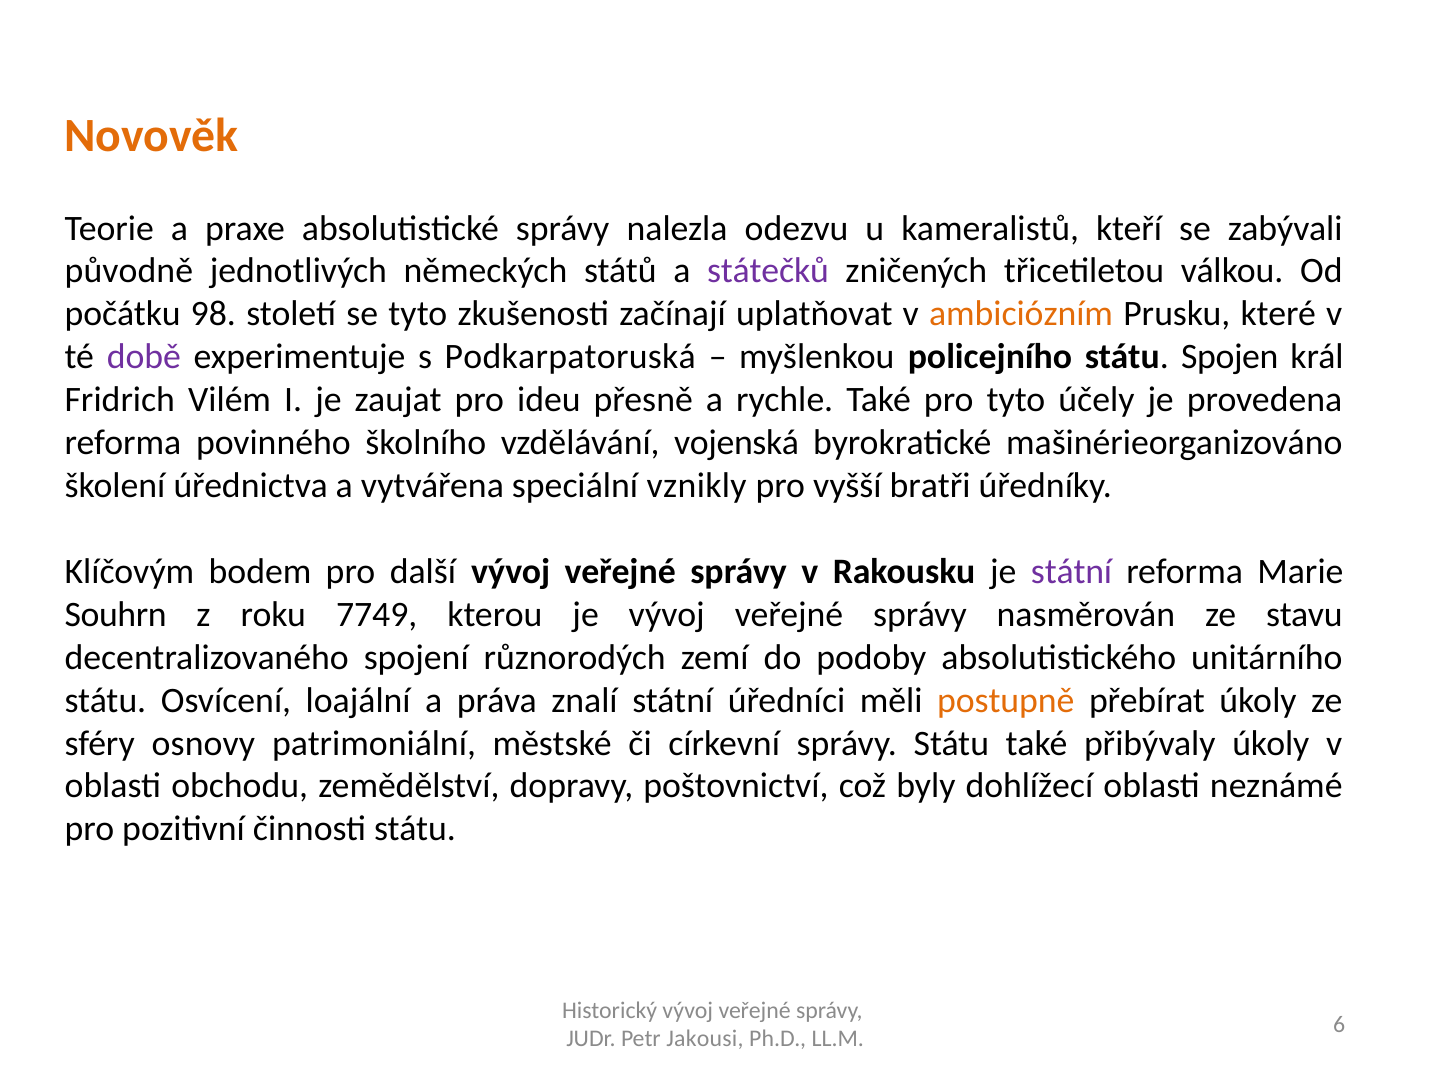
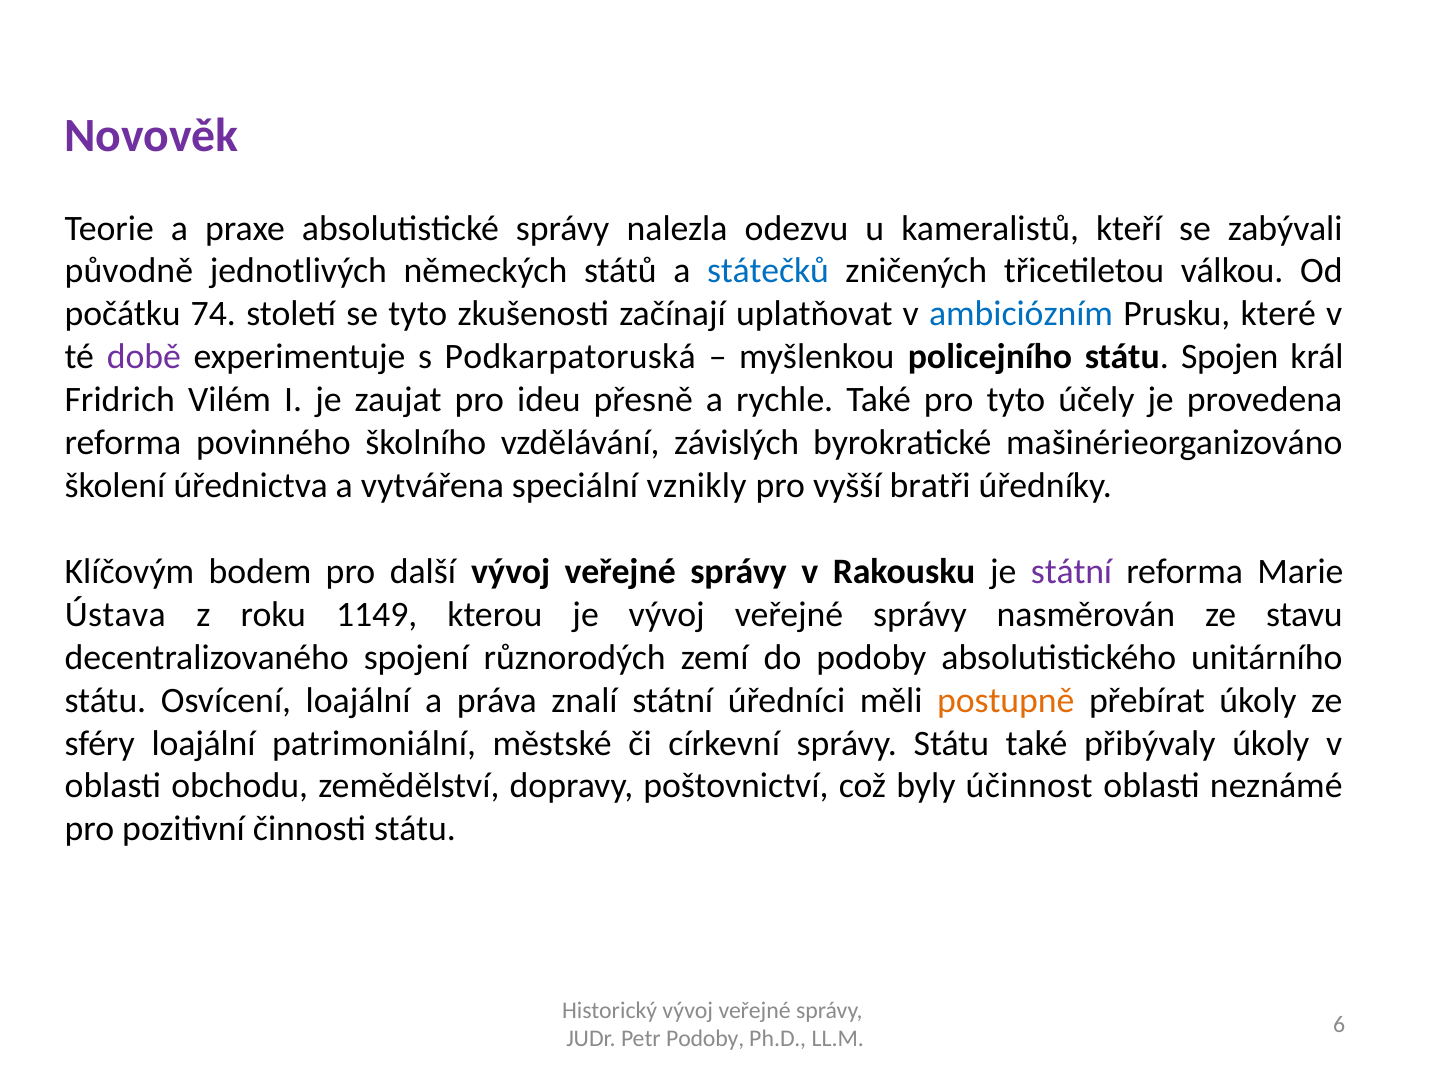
Novověk colour: orange -> purple
státečků colour: purple -> blue
98: 98 -> 74
ambiciózním colour: orange -> blue
vojenská: vojenská -> závislých
Souhrn: Souhrn -> Ústava
7749: 7749 -> 1149
sféry osnovy: osnovy -> loajální
dohlížecí: dohlížecí -> účinnost
Petr Jakousi: Jakousi -> Podoby
